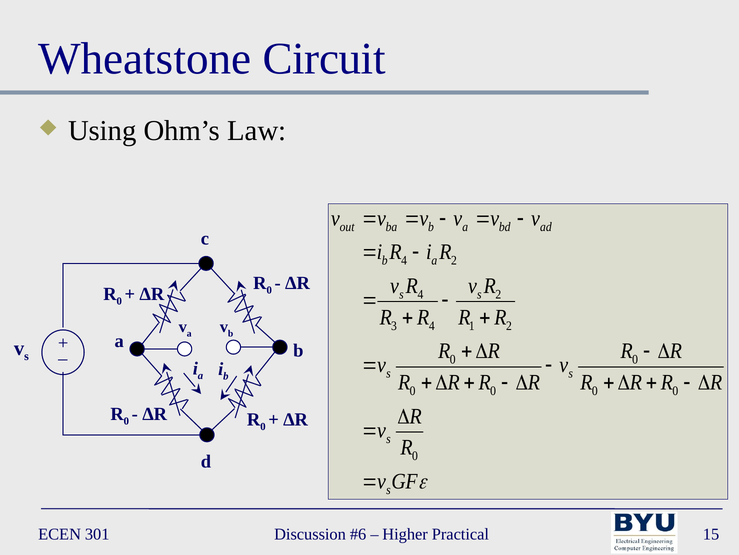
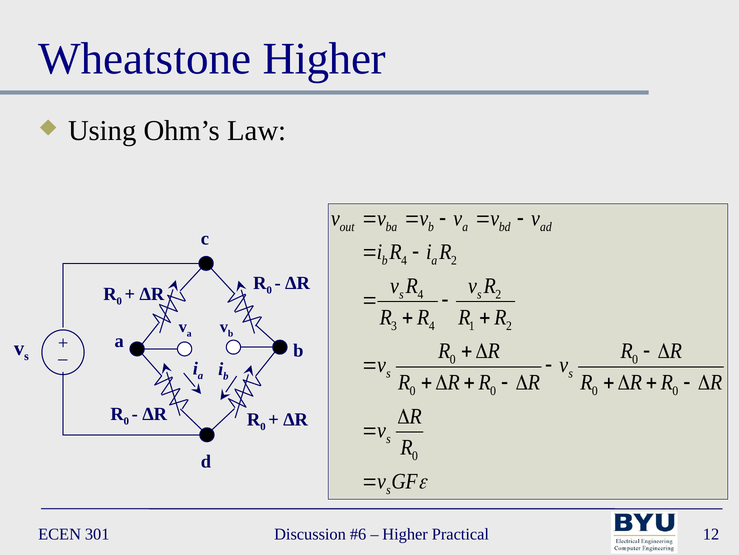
Wheatstone Circuit: Circuit -> Higher
15: 15 -> 12
